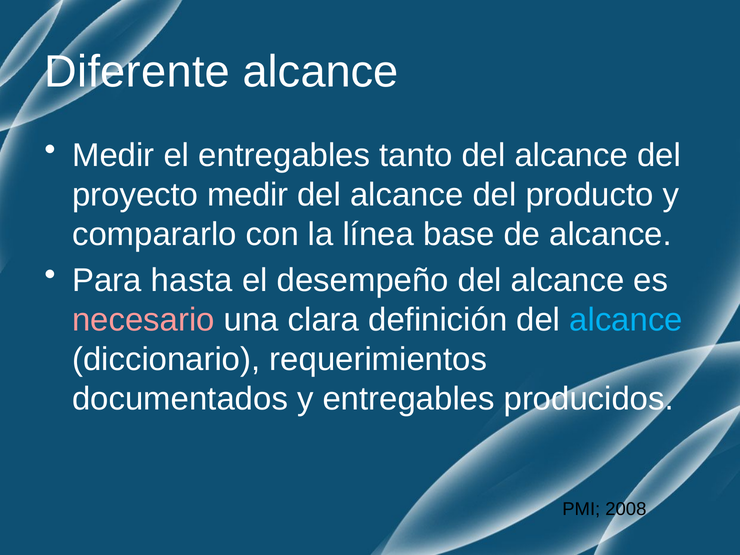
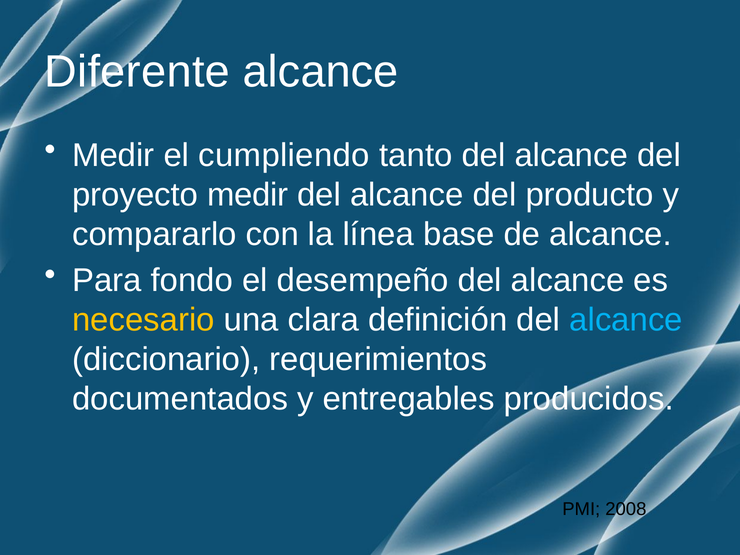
el entregables: entregables -> cumpliendo
hasta: hasta -> fondo
necesario colour: pink -> yellow
